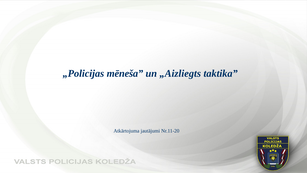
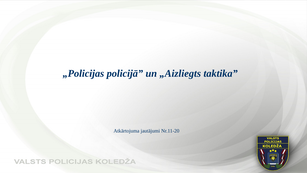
mēneša: mēneša -> policijā
